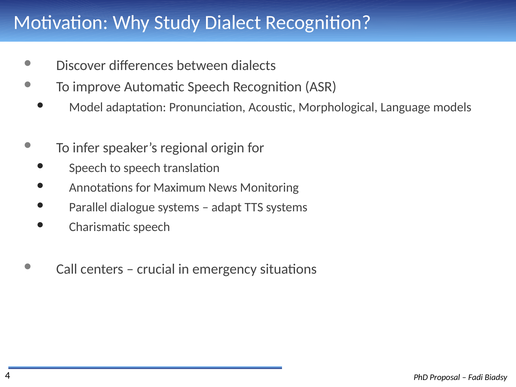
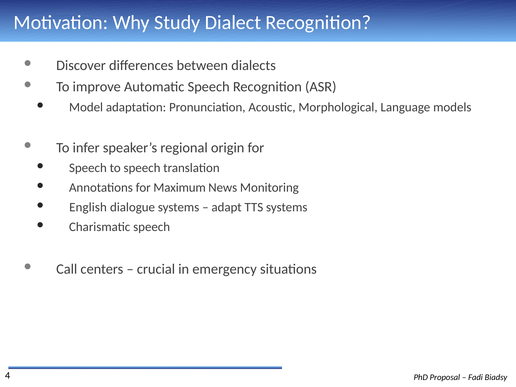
Parallel: Parallel -> English
